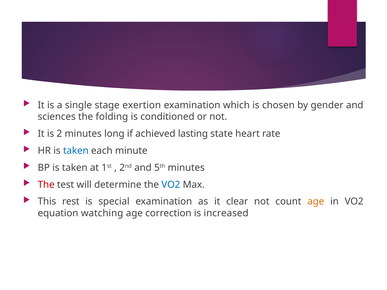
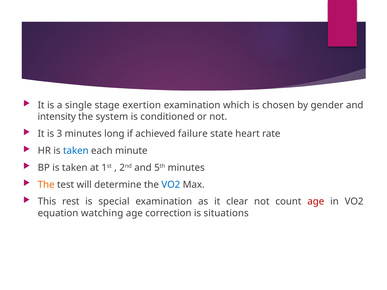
sciences: sciences -> intensity
folding: folding -> system
2: 2 -> 3
lasting: lasting -> failure
The at (46, 185) colour: red -> orange
age at (316, 202) colour: orange -> red
increased: increased -> situations
